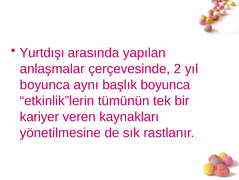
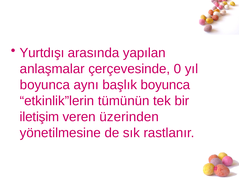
2: 2 -> 0
kariyer: kariyer -> iletişim
kaynakları: kaynakları -> üzerinden
